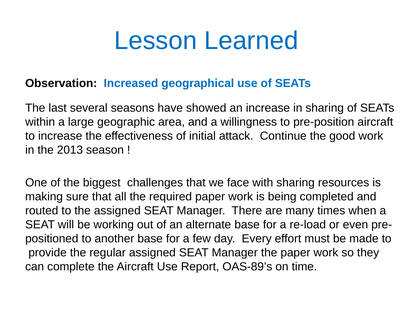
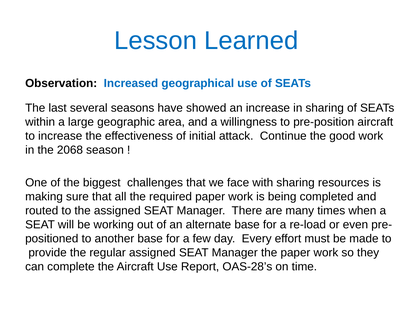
2013: 2013 -> 2068
OAS-89’s: OAS-89’s -> OAS-28’s
